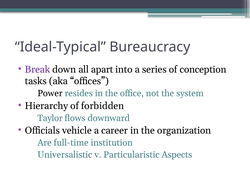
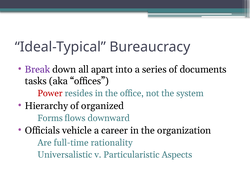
conception: conception -> documents
Power colour: black -> red
forbidden: forbidden -> organized
Taylor: Taylor -> Forms
institution: institution -> rationality
